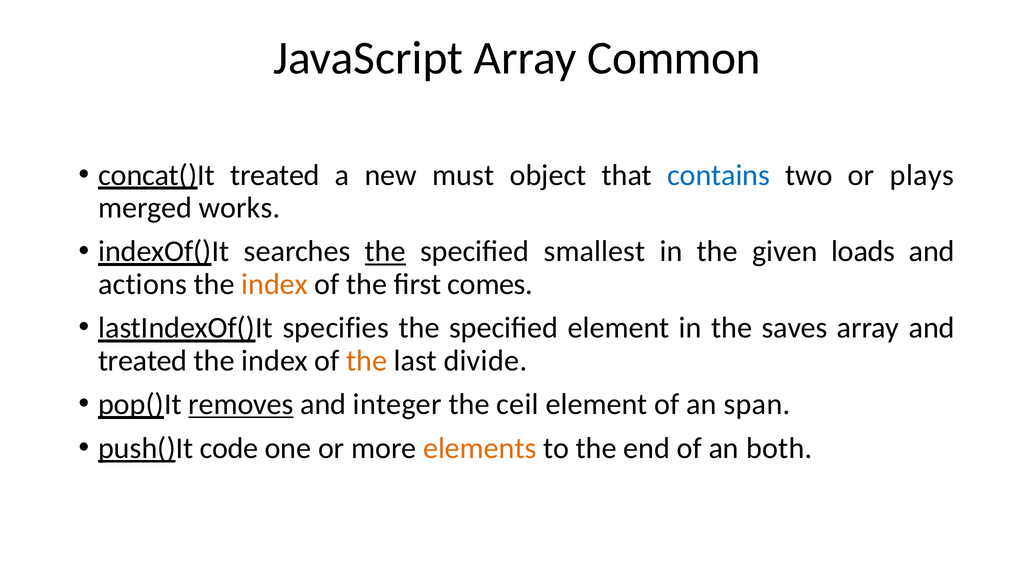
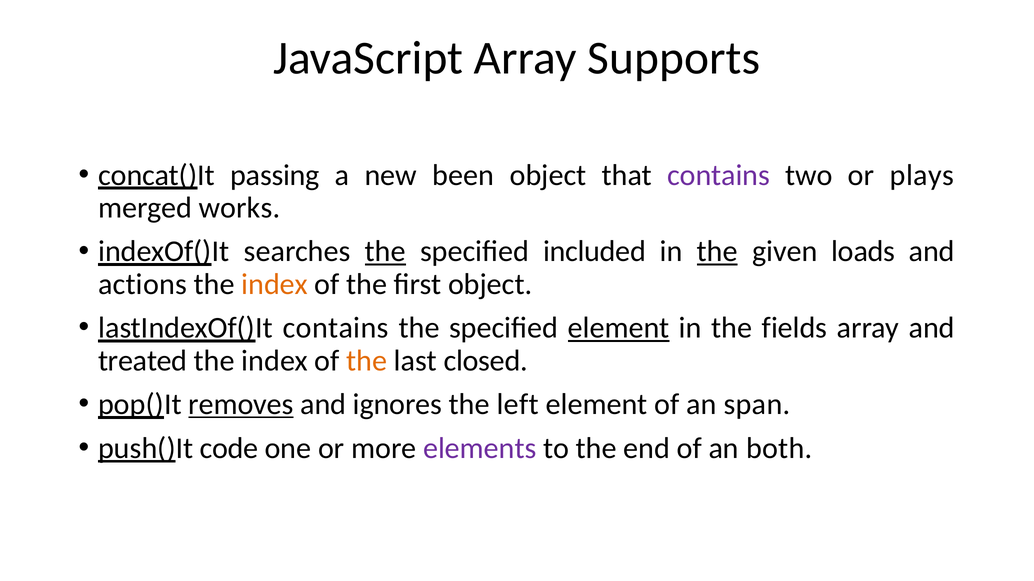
Common: Common -> Supports
concat()It treated: treated -> passing
must: must -> been
contains at (719, 175) colour: blue -> purple
smallest: smallest -> included
the at (717, 252) underline: none -> present
first comes: comes -> object
lastIndexOf()It specifies: specifies -> contains
element at (619, 328) underline: none -> present
saves: saves -> fields
divide: divide -> closed
integer: integer -> ignores
ceil: ceil -> left
elements colour: orange -> purple
